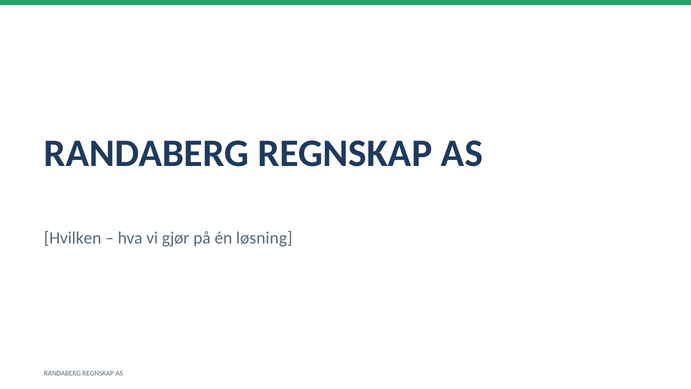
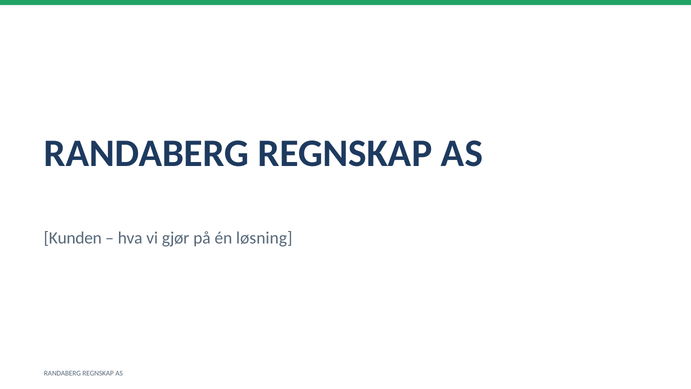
Hvilken: Hvilken -> Kunden
